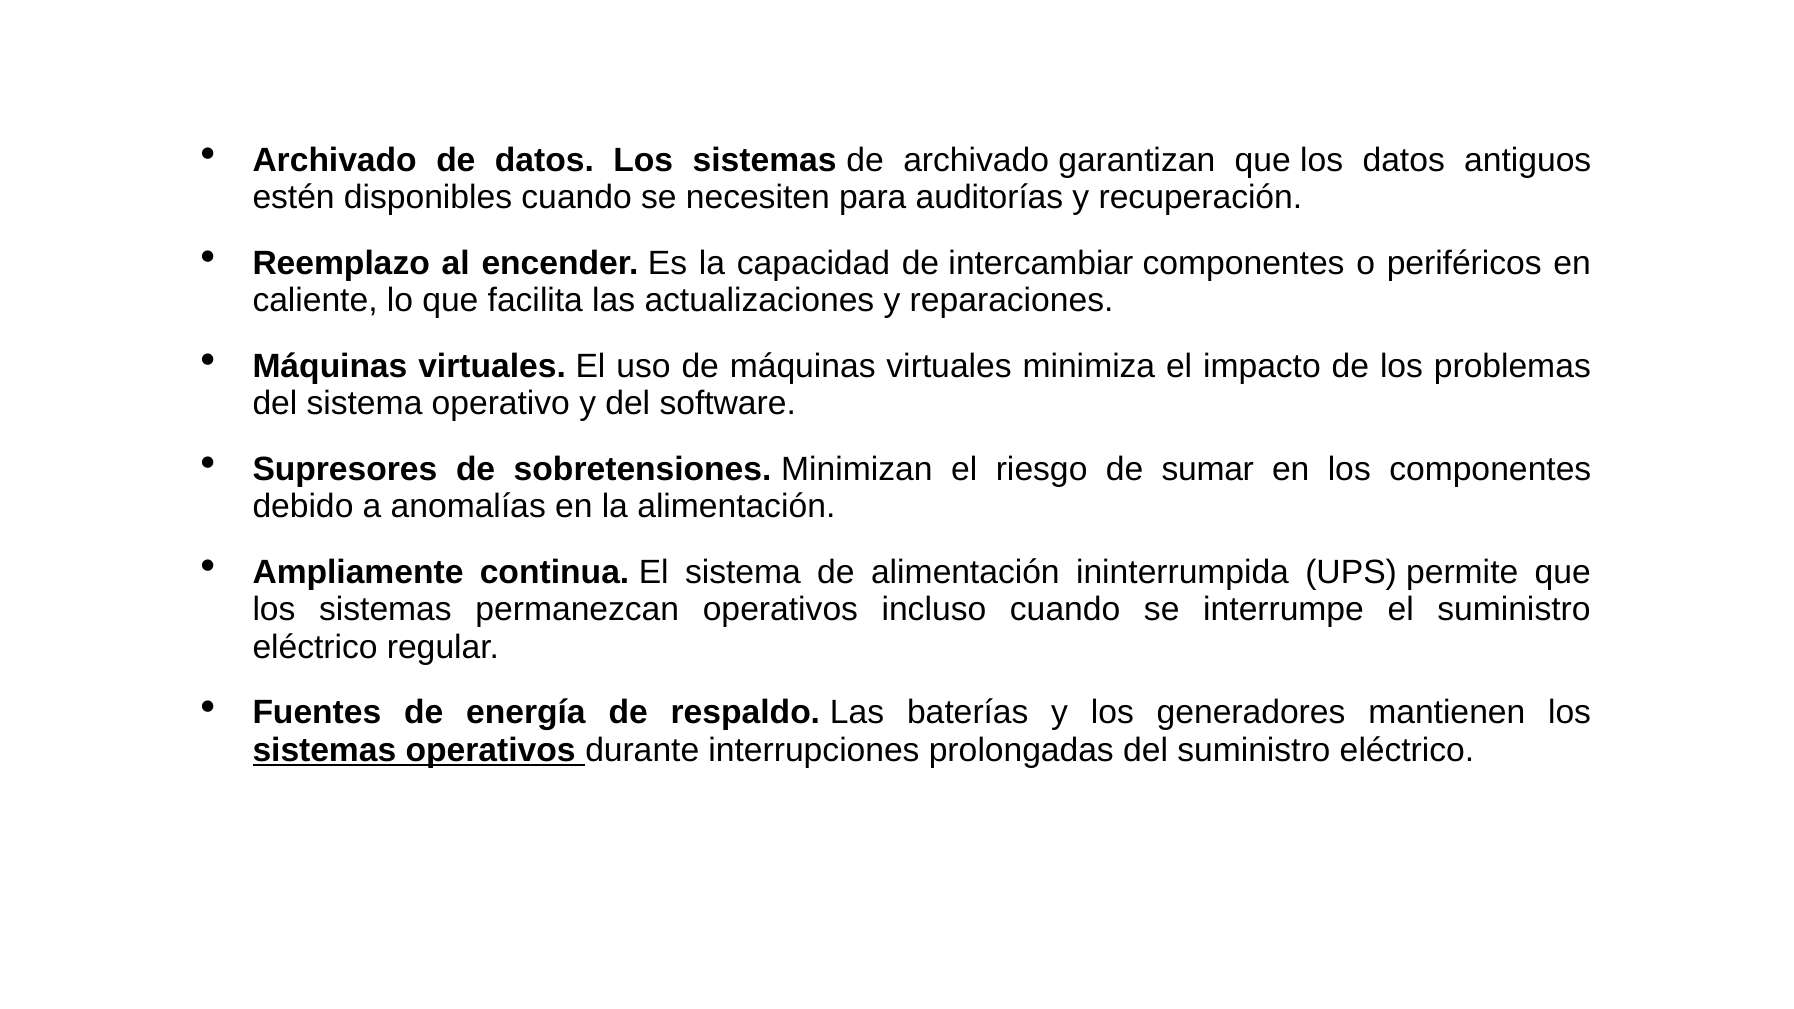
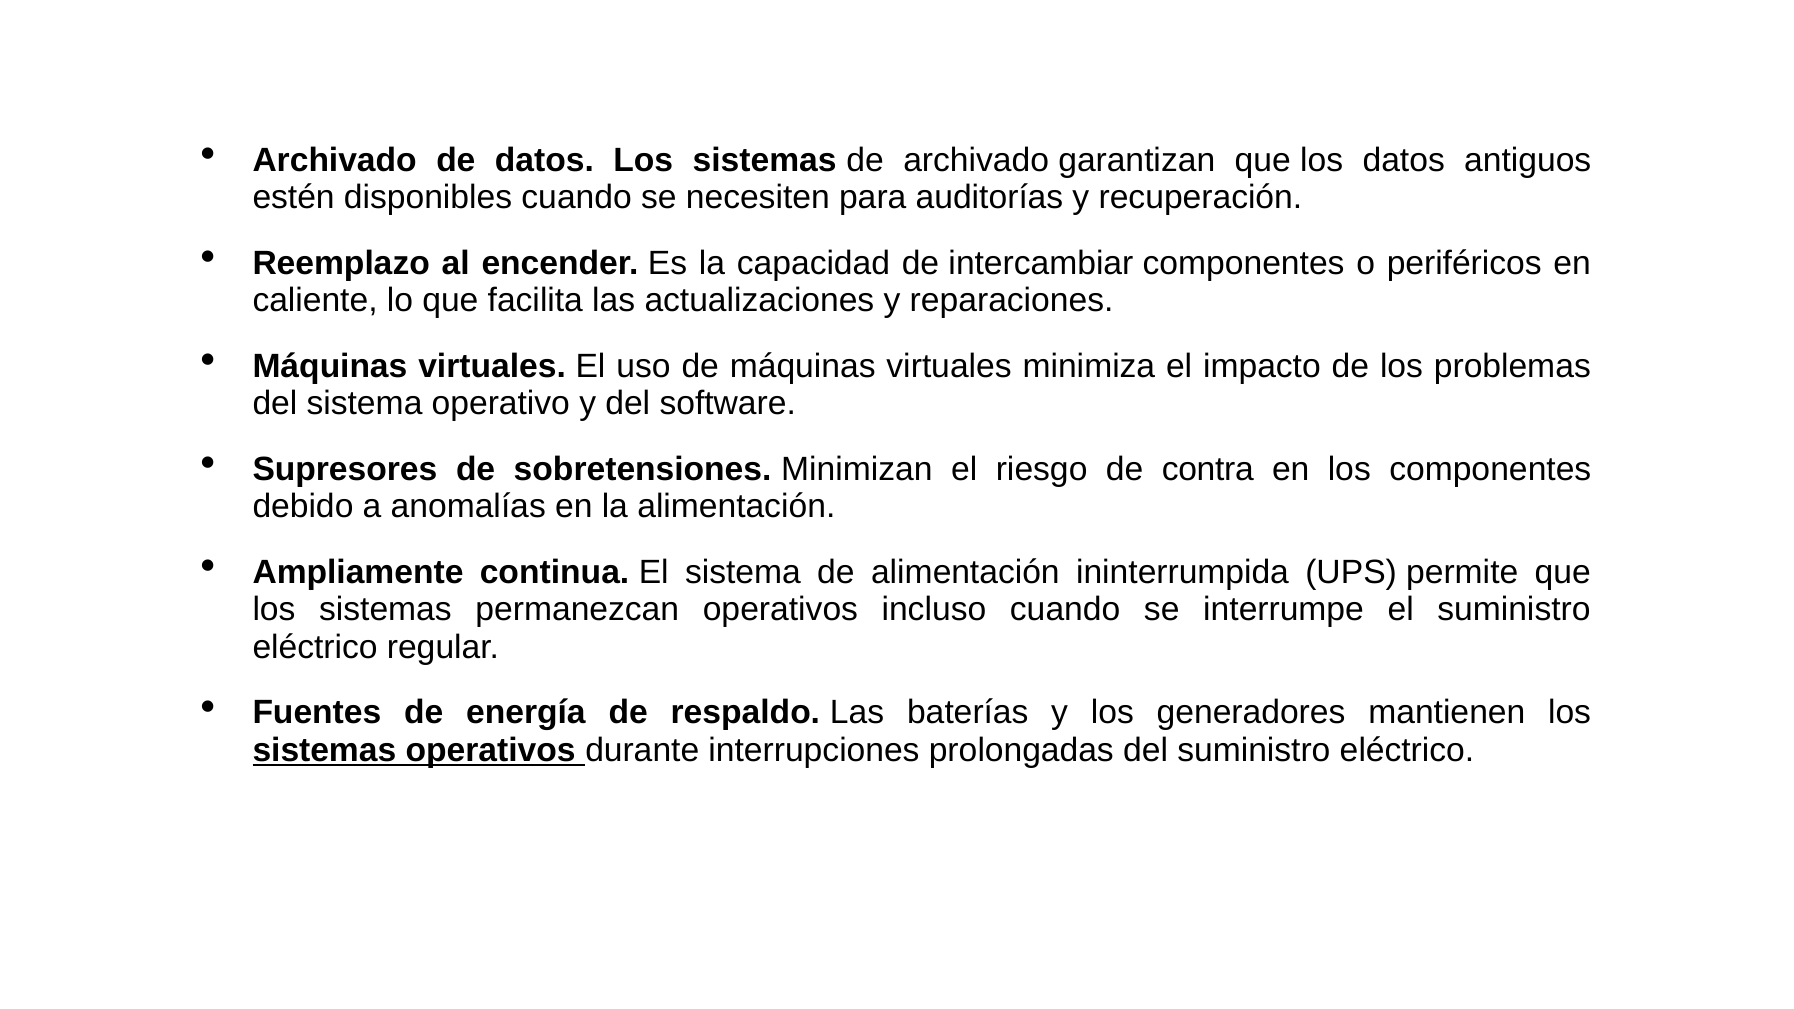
sumar: sumar -> contra
